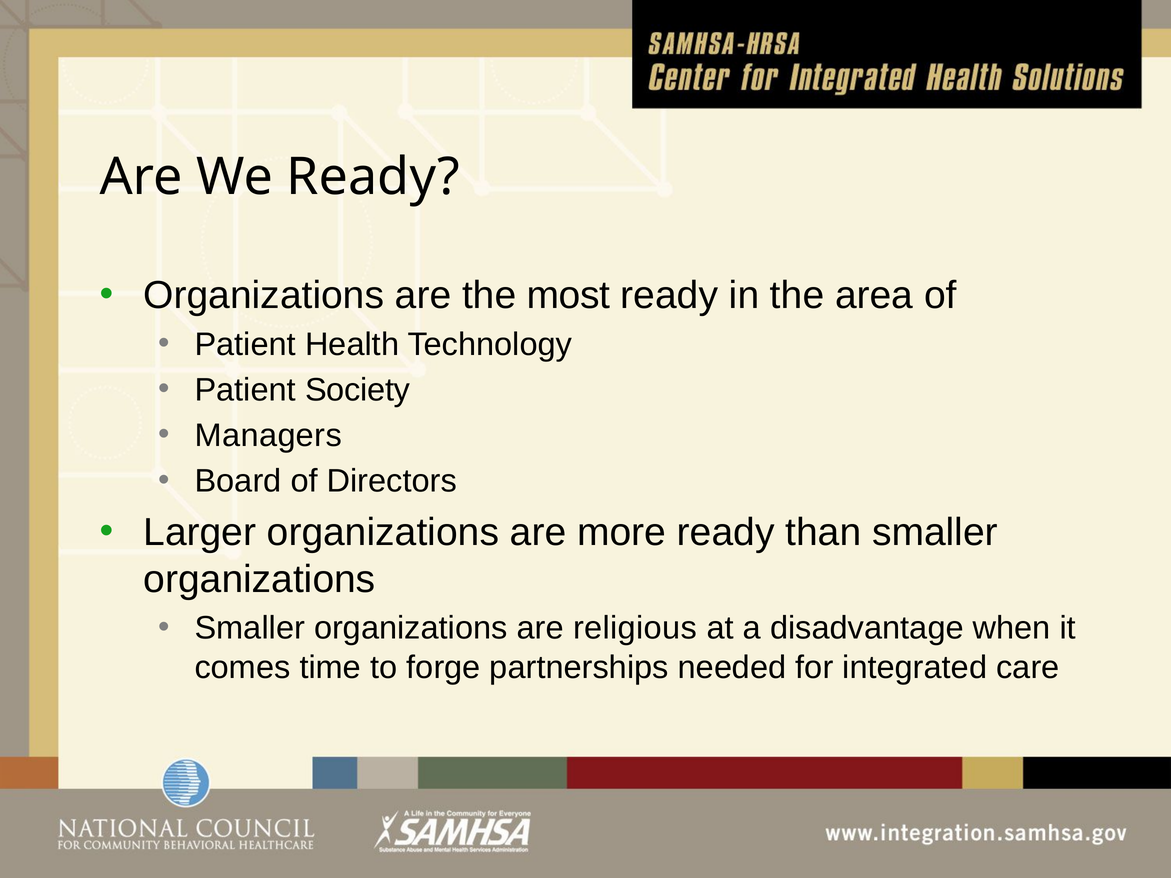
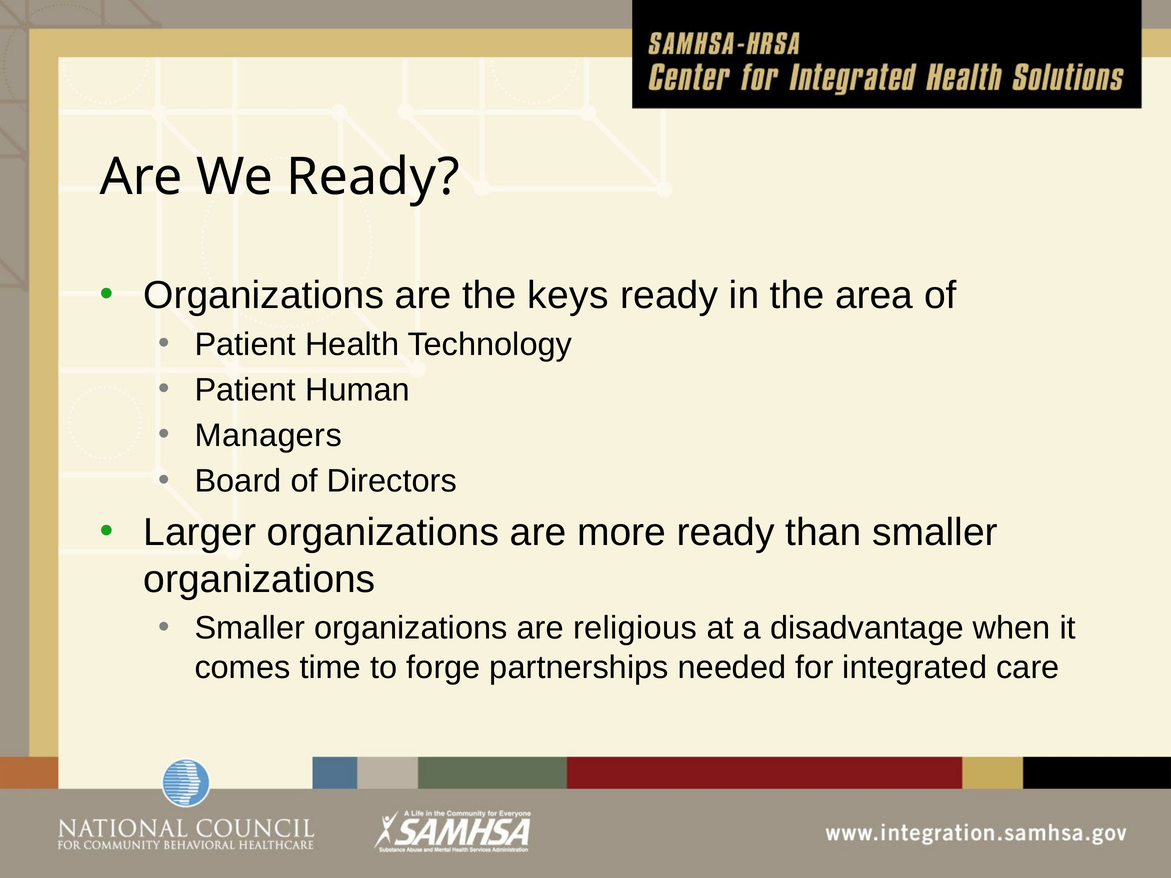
most: most -> keys
Society: Society -> Human
